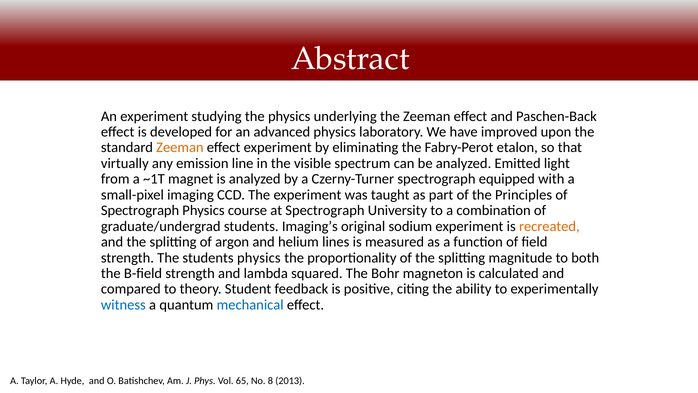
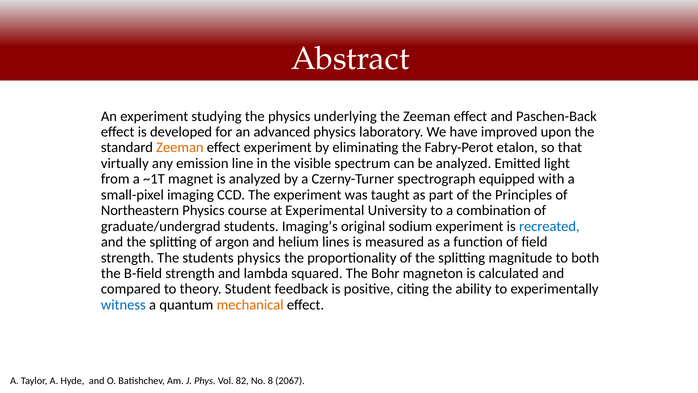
Spectrograph at (140, 210): Spectrograph -> Northeastern
at Spectrograph: Spectrograph -> Experimental
recreated colour: orange -> blue
mechanical colour: blue -> orange
65: 65 -> 82
2013: 2013 -> 2067
